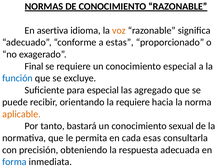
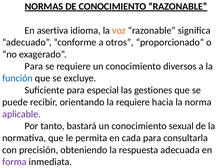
estas: estas -> otros
Final at (34, 66): Final -> Para
conocimiento especial: especial -> diversos
agregado: agregado -> gestiones
aplicable colour: orange -> purple
cada esas: esas -> para
forma colour: blue -> purple
